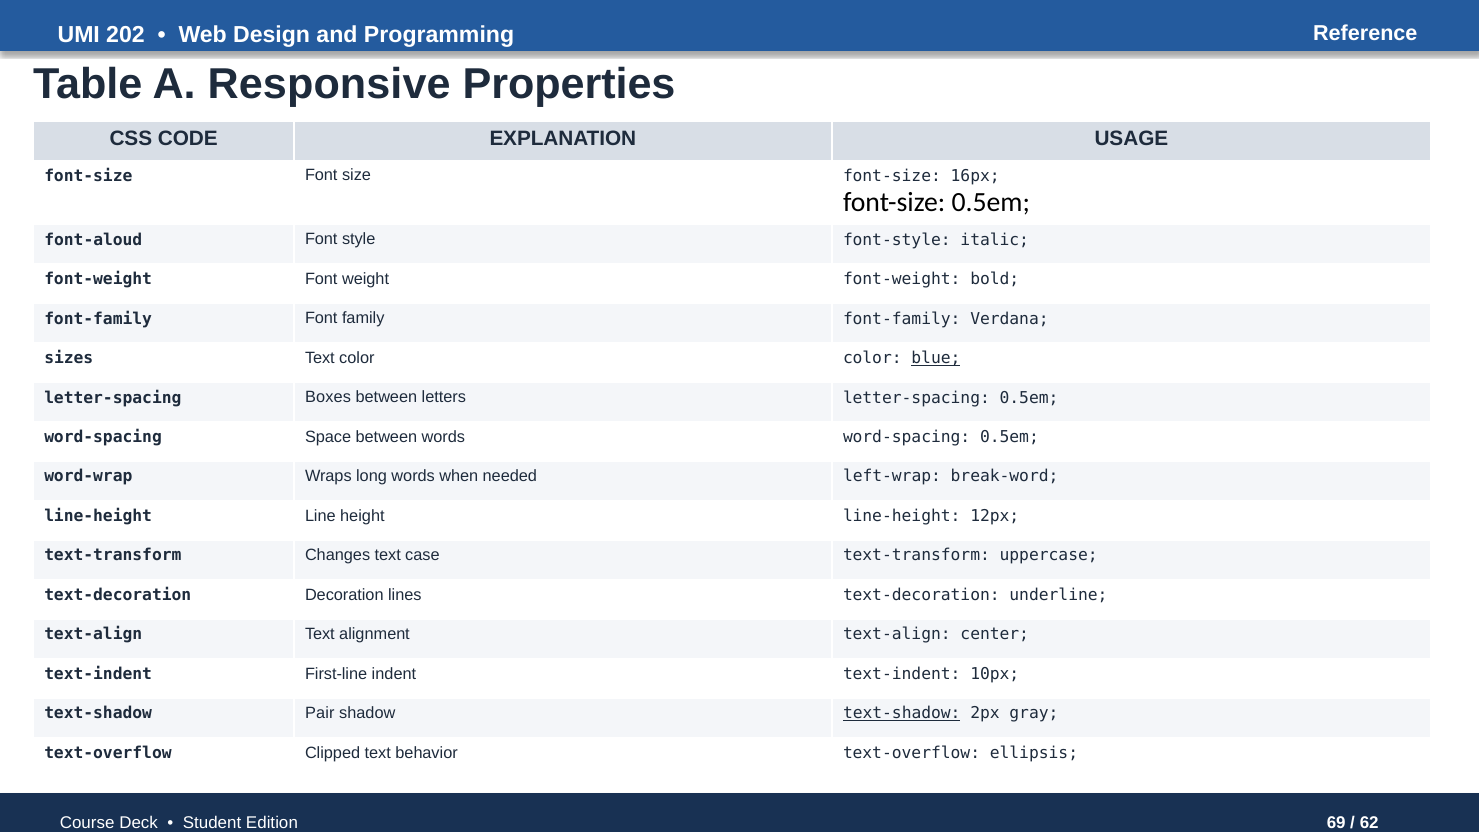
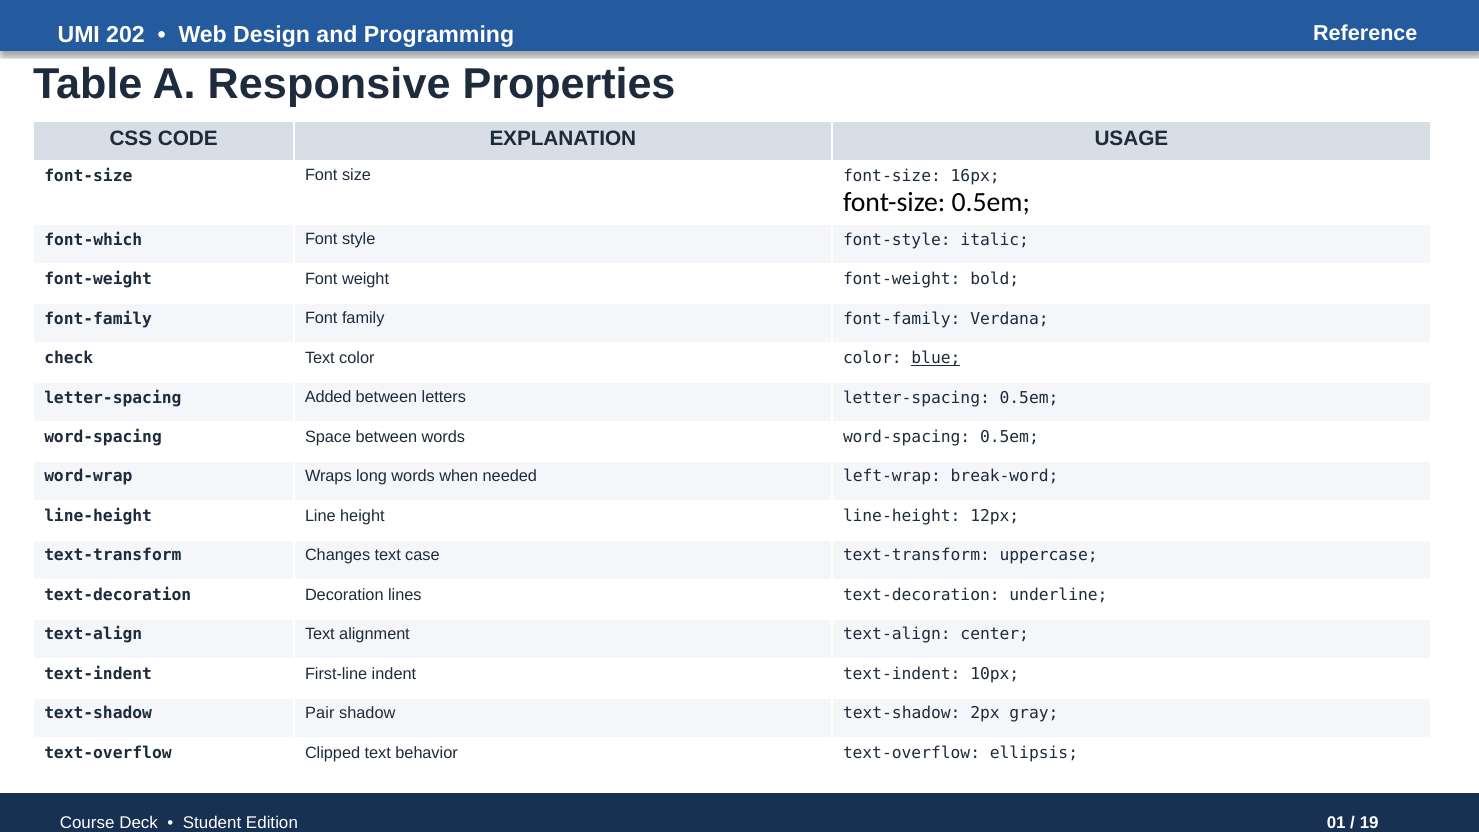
font-aloud: font-aloud -> font-which
sizes: sizes -> check
Boxes: Boxes -> Added
text-shadow at (902, 713) underline: present -> none
69: 69 -> 01
62: 62 -> 19
